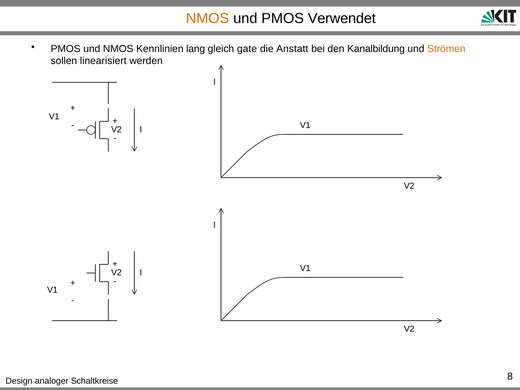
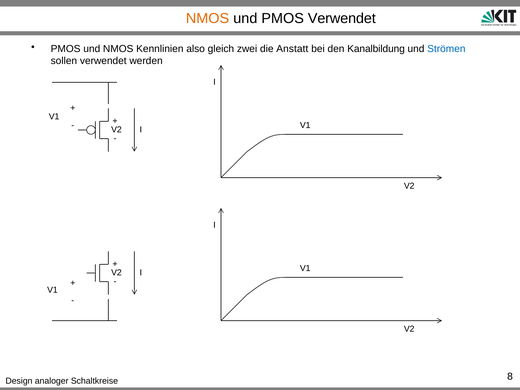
lang: lang -> also
gate: gate -> zwei
Strömen colour: orange -> blue
sollen linearisiert: linearisiert -> verwendet
